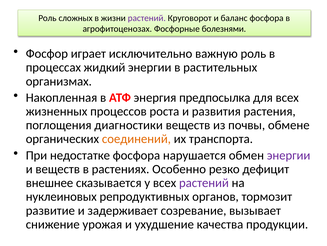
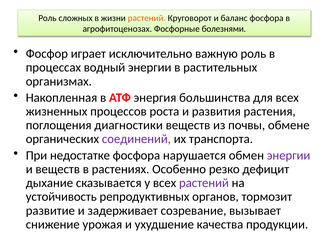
растений at (147, 18) colour: purple -> orange
жидкий: жидкий -> водный
предпосылка: предпосылка -> большинства
соединений colour: orange -> purple
внешнее: внешнее -> дыхание
нуклеиновых: нуклеиновых -> устойчивость
